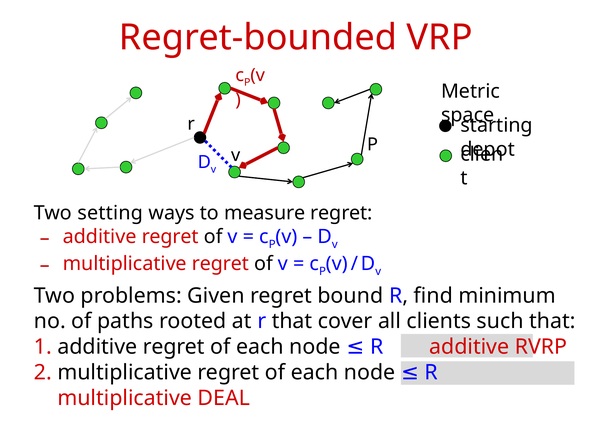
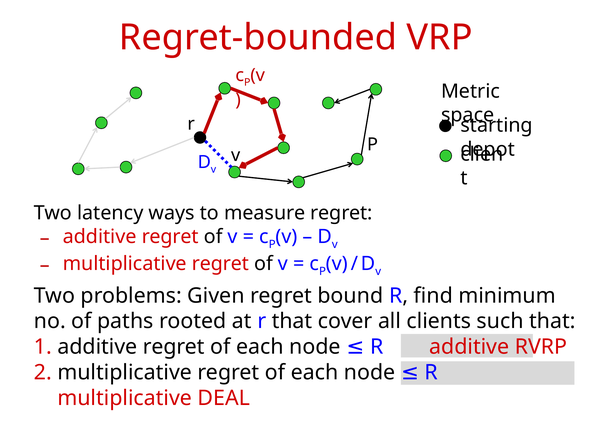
setting: setting -> latency
